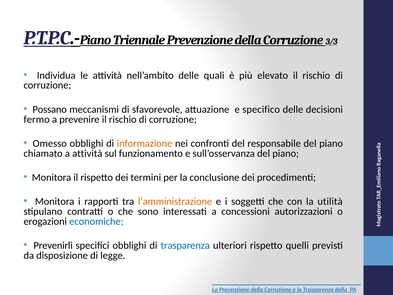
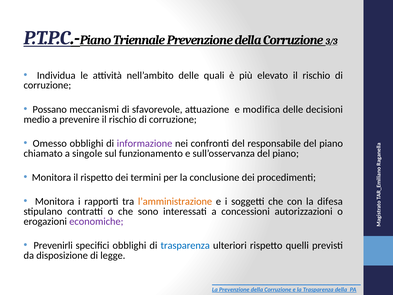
specifico: specifico -> modifica
fermo: fermo -> medio
informazione colour: orange -> purple
a attività: attività -> singole
utilità: utilità -> difesa
economiche colour: blue -> purple
